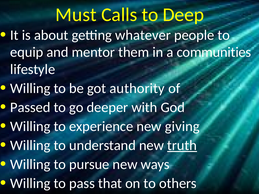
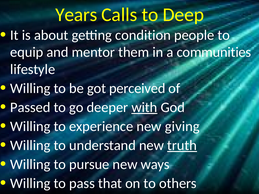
Must: Must -> Years
whatever: whatever -> condition
authority: authority -> perceived
with underline: none -> present
